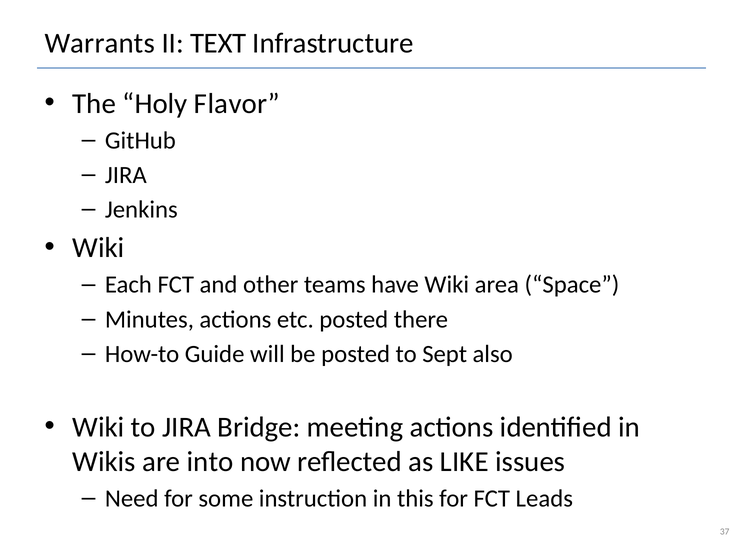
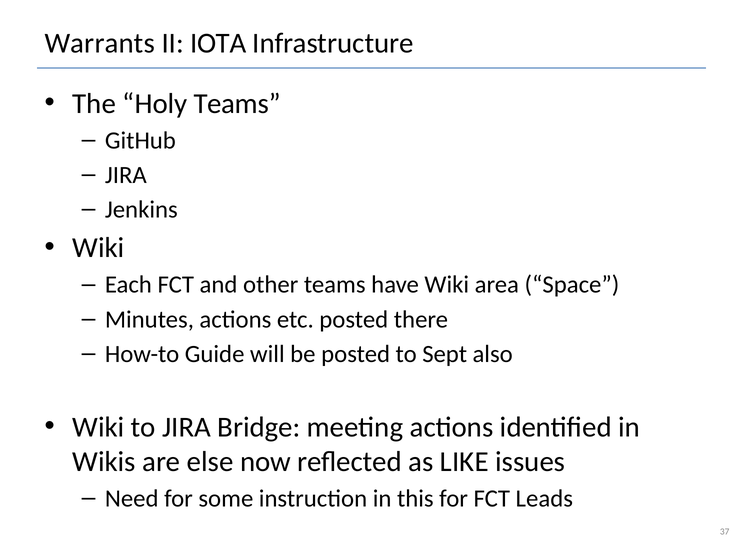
TEXT: TEXT -> IOTA
Holy Flavor: Flavor -> Teams
into: into -> else
